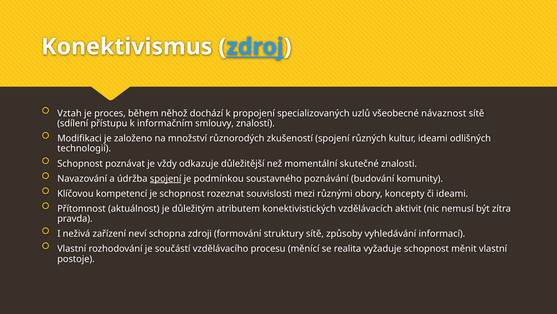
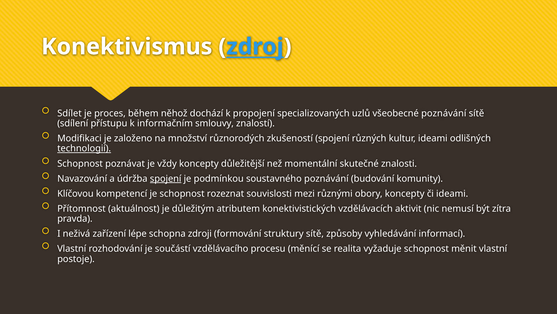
Vztah: Vztah -> Sdílet
všeobecné návaznost: návaznost -> poznávání
technologií underline: none -> present
vždy odkazuje: odkazuje -> koncepty
neví: neví -> lépe
